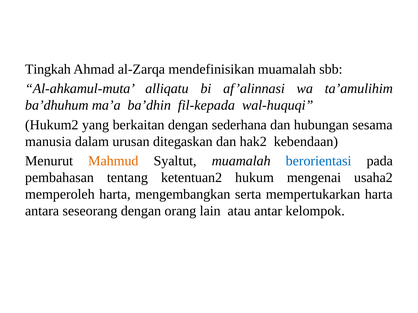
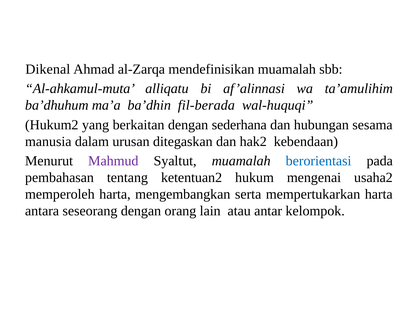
Tingkah: Tingkah -> Dikenal
fil-kepada: fil-kepada -> fil-berada
Mahmud colour: orange -> purple
